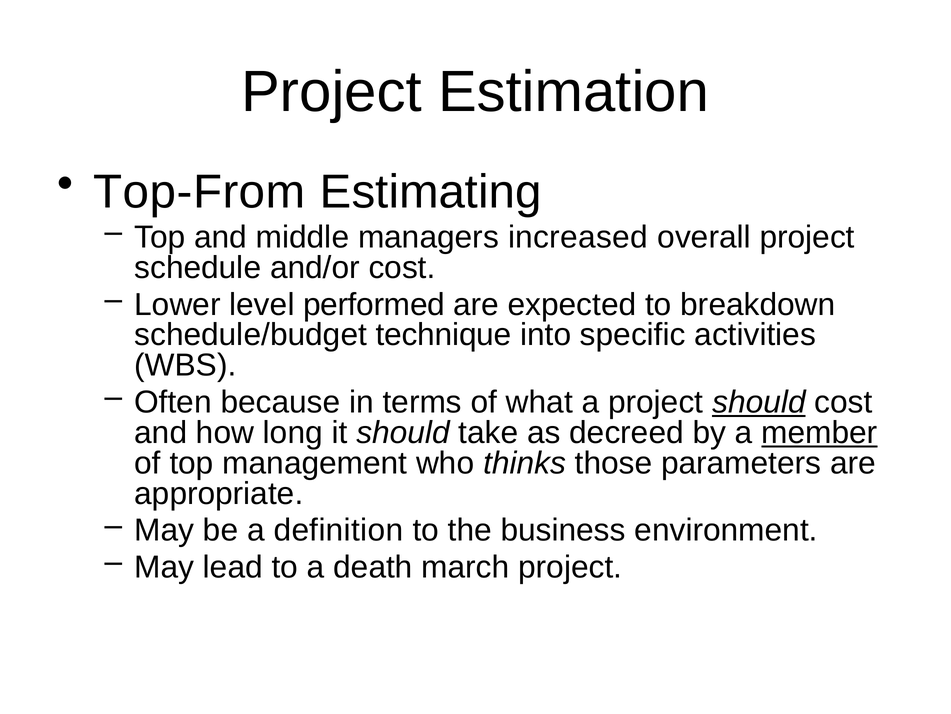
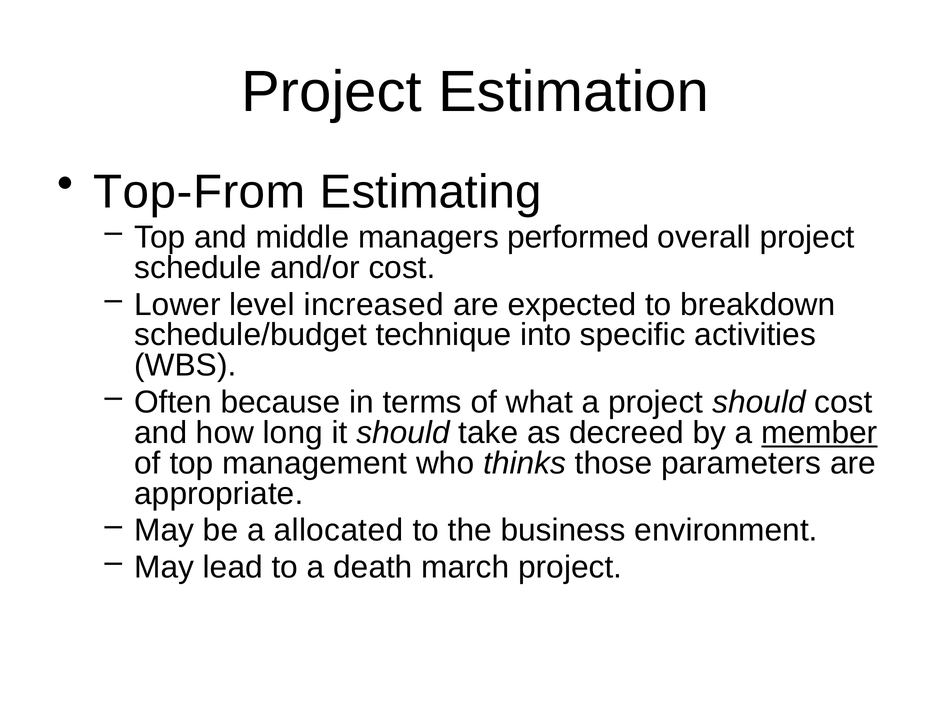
increased: increased -> performed
performed: performed -> increased
should at (759, 402) underline: present -> none
definition: definition -> allocated
